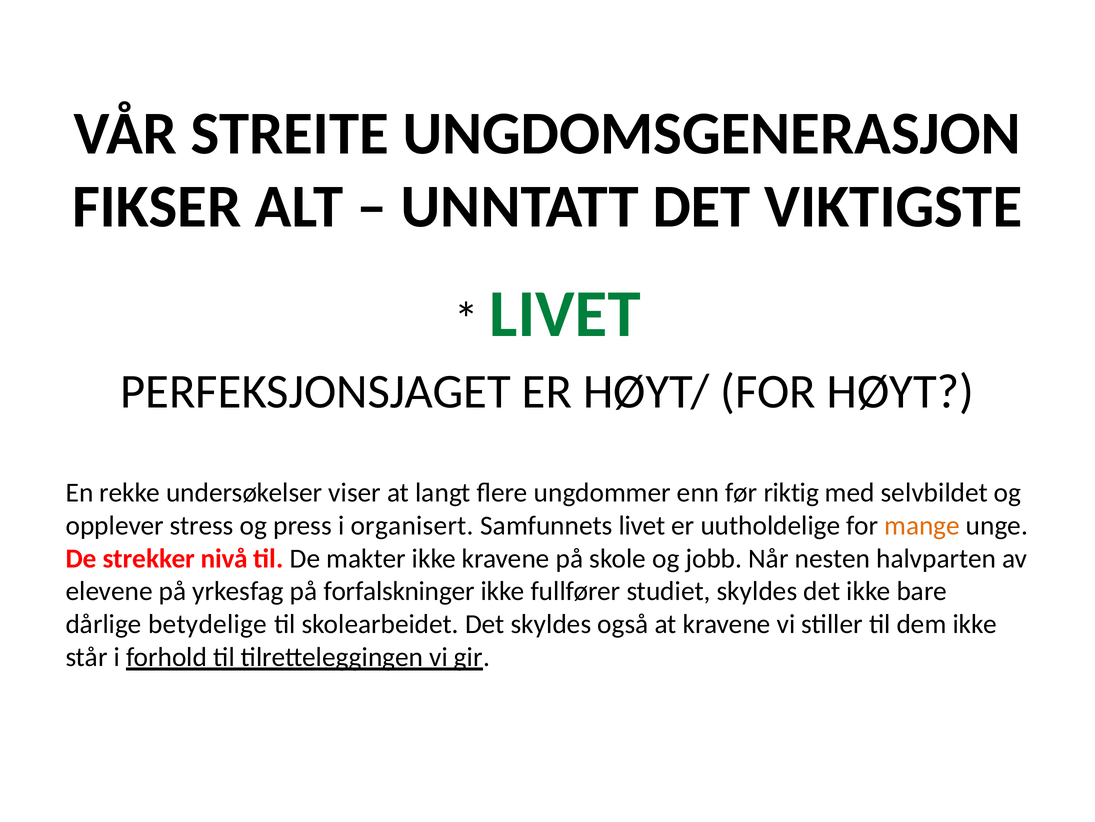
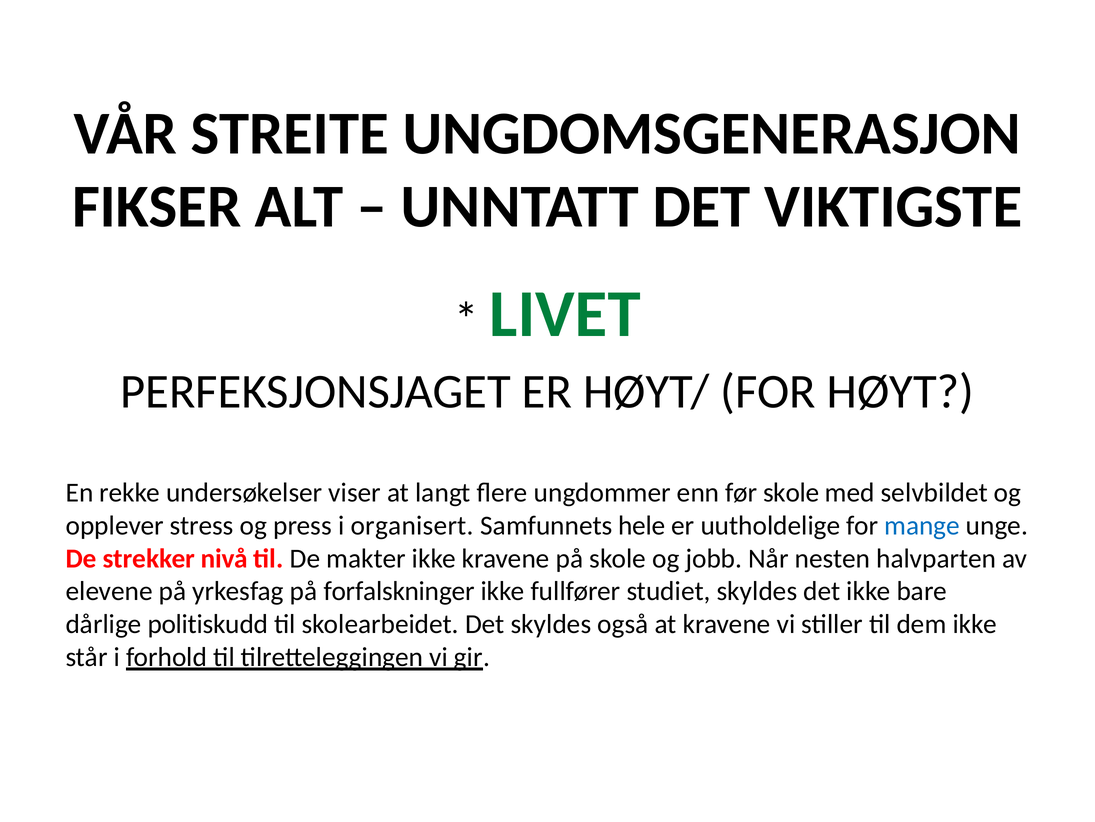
før riktig: riktig -> skole
Samfunnets livet: livet -> hele
mange colour: orange -> blue
betydelige: betydelige -> politiskudd
